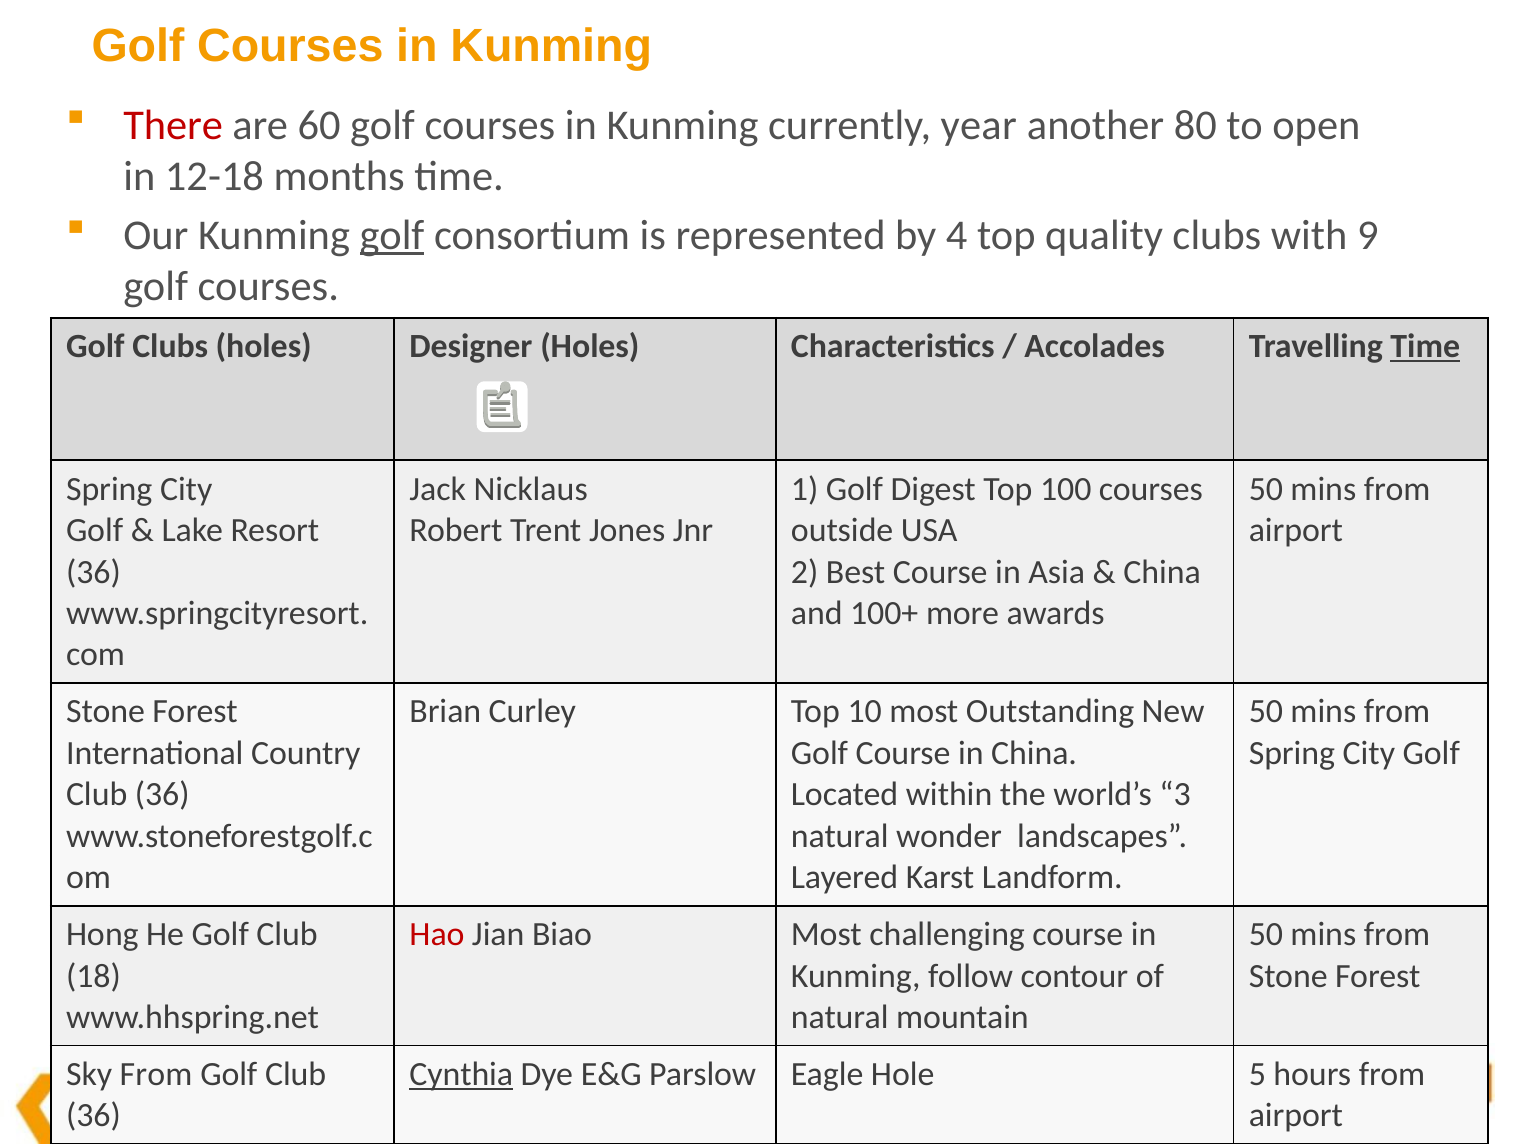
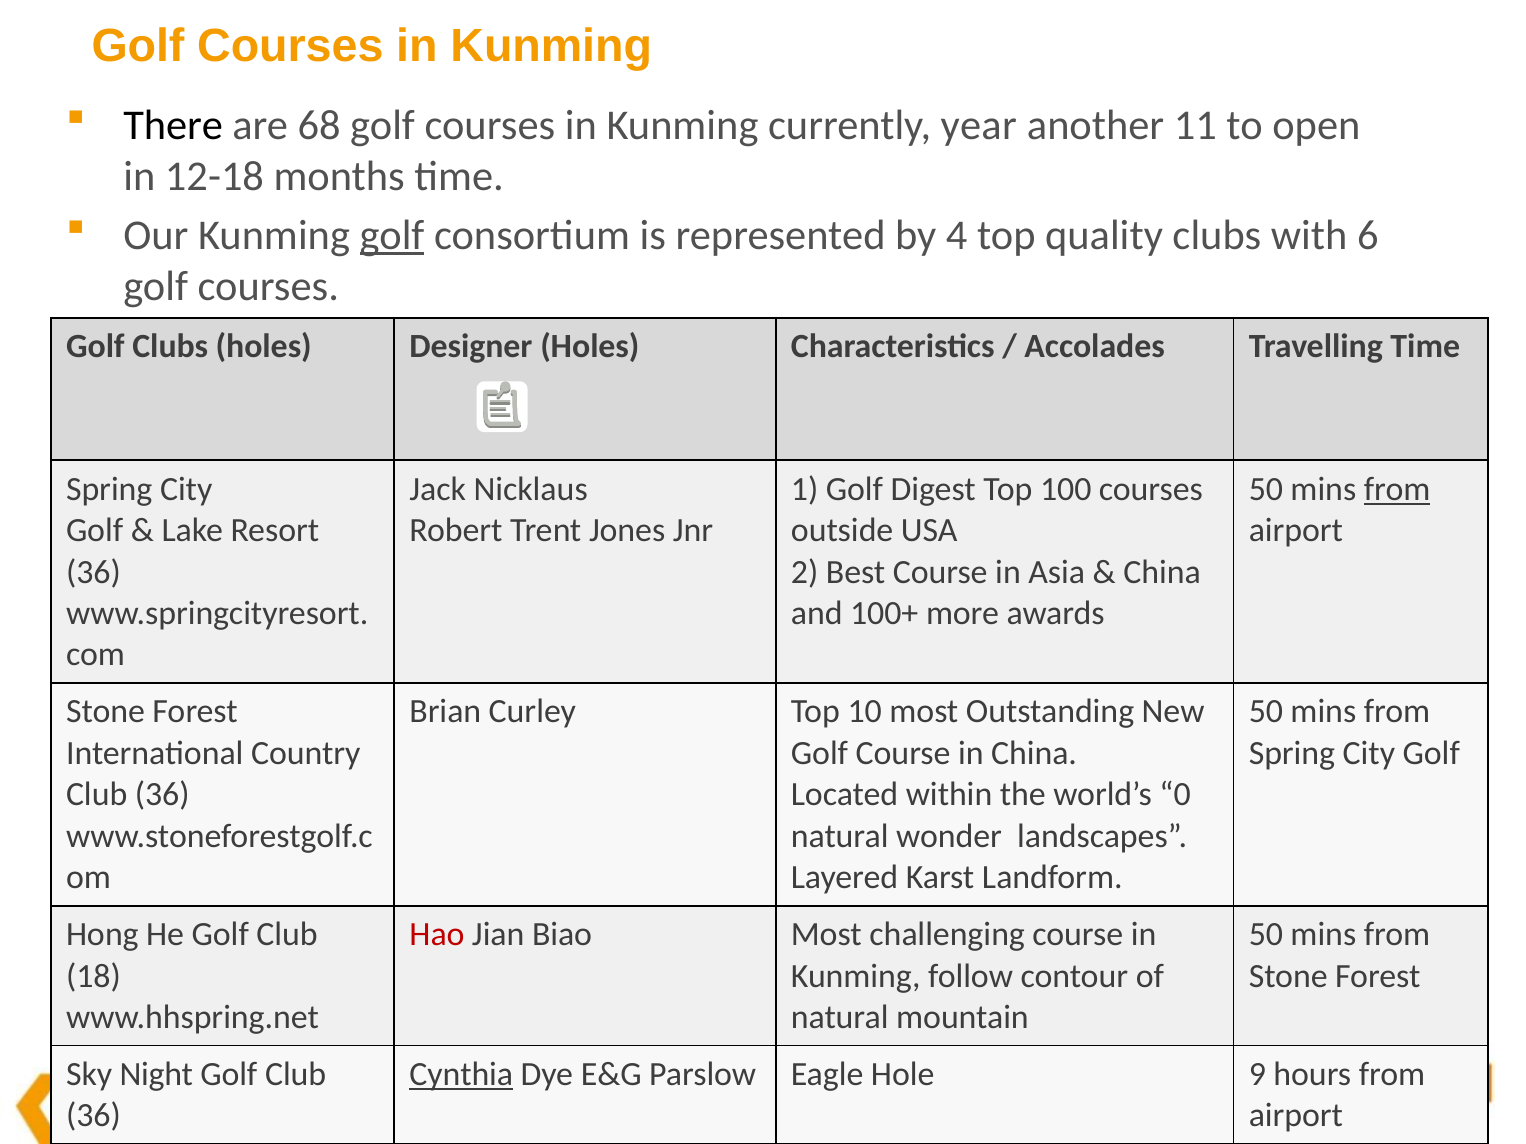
There colour: red -> black
60: 60 -> 68
80: 80 -> 11
9: 9 -> 6
Time at (1425, 347) underline: present -> none
from at (1397, 489) underline: none -> present
3: 3 -> 0
Sky From: From -> Night
5: 5 -> 9
